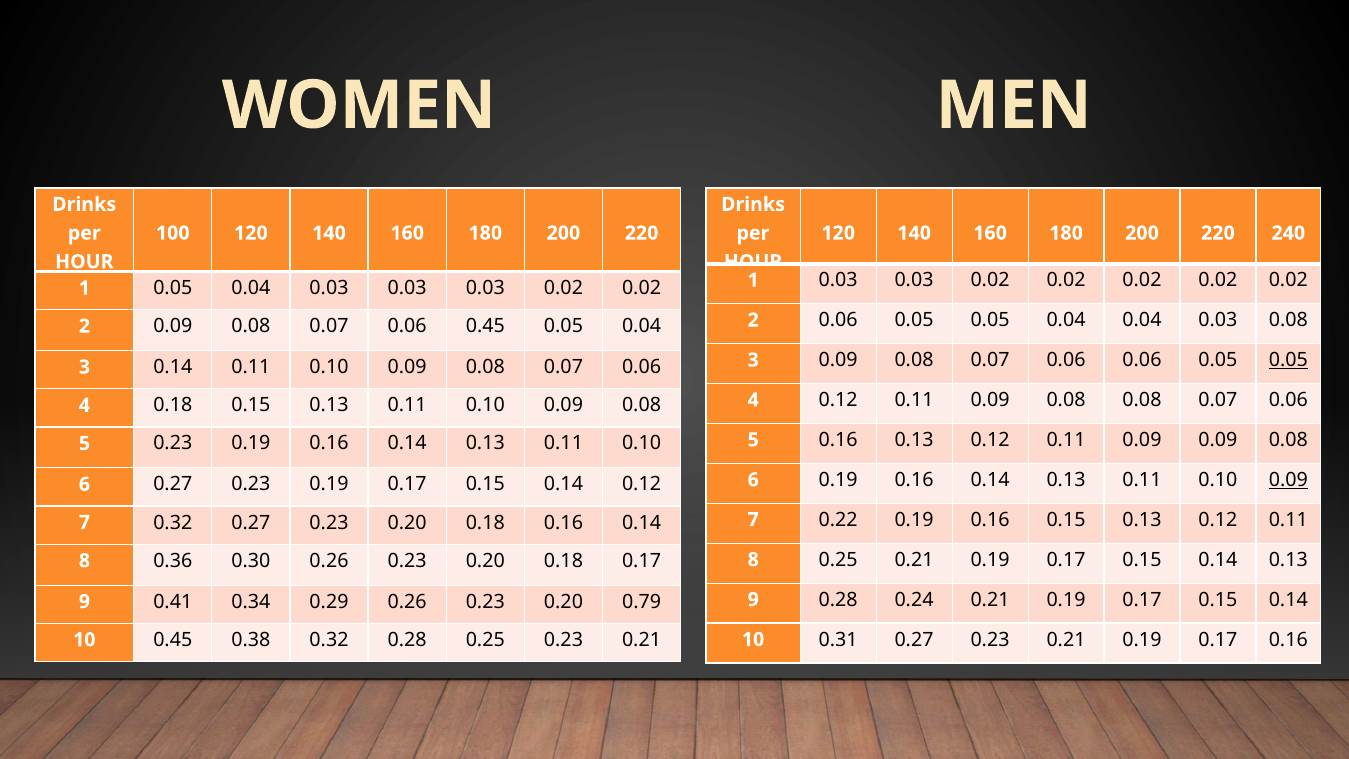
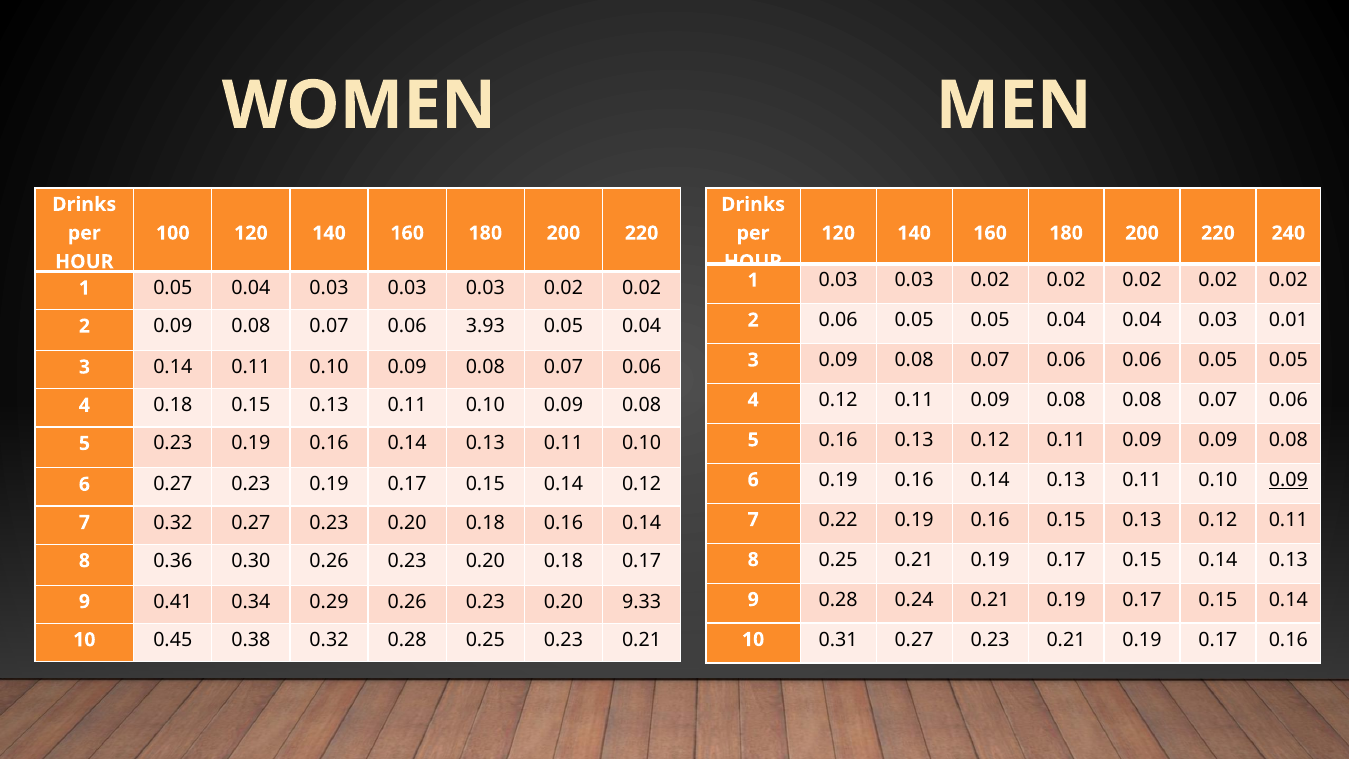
0.03 0.08: 0.08 -> 0.01
0.06 0.45: 0.45 -> 3.93
0.05 at (1288, 360) underline: present -> none
0.79: 0.79 -> 9.33
